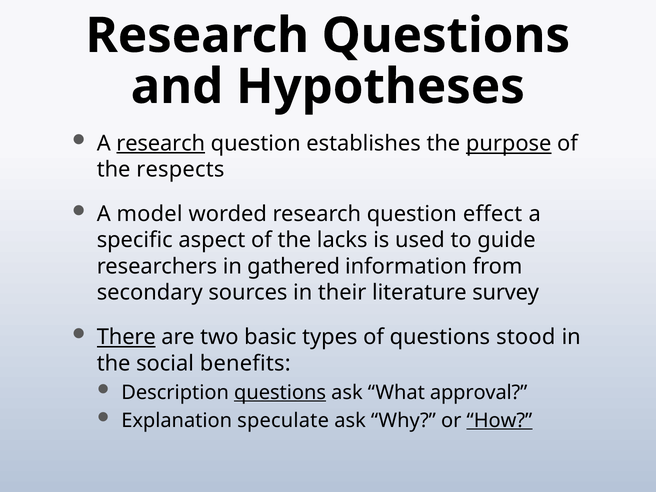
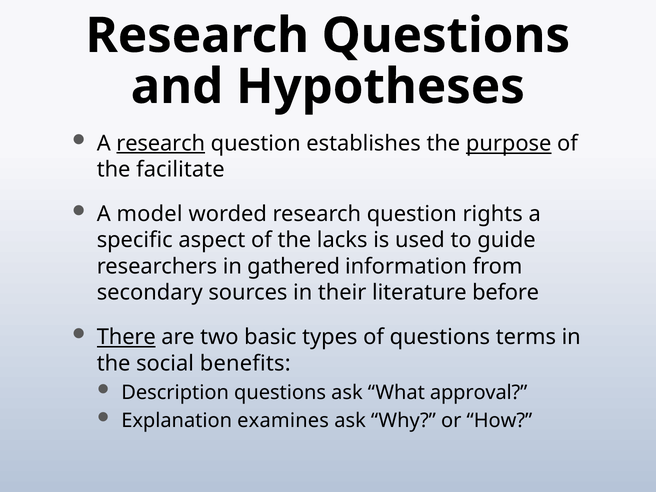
respects: respects -> facilitate
effect: effect -> rights
survey: survey -> before
stood: stood -> terms
questions at (280, 392) underline: present -> none
speculate: speculate -> examines
How underline: present -> none
